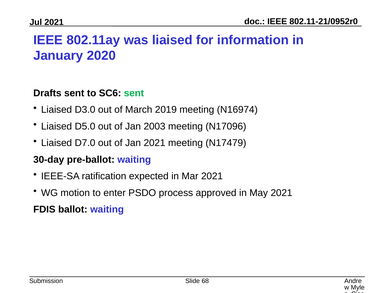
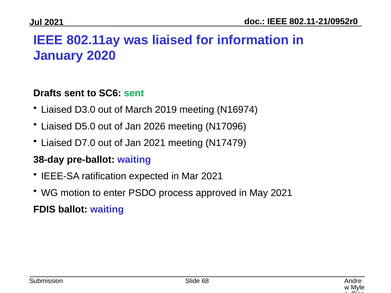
2003: 2003 -> 2026
30-day: 30-day -> 38-day
